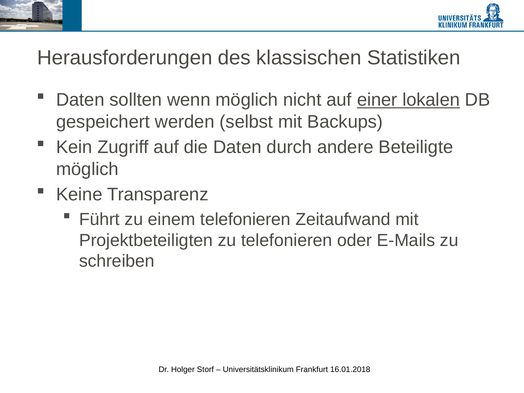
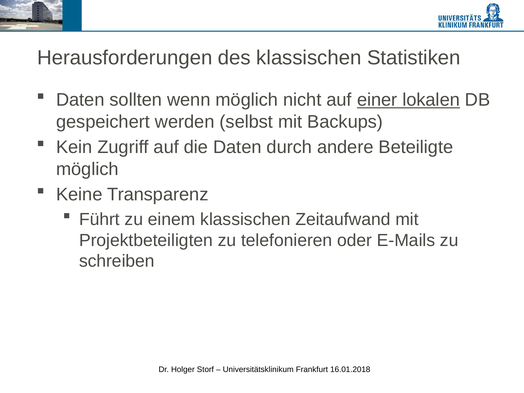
einem telefonieren: telefonieren -> klassischen
